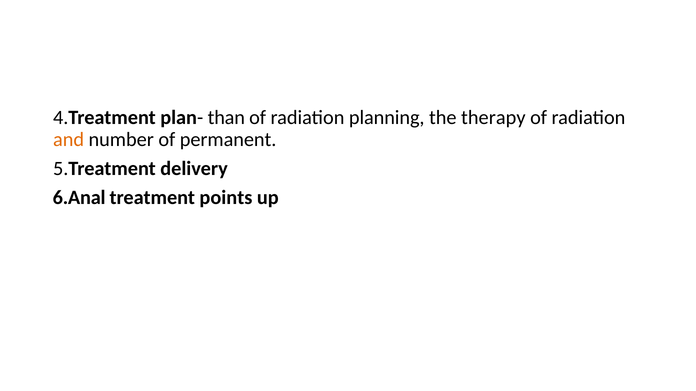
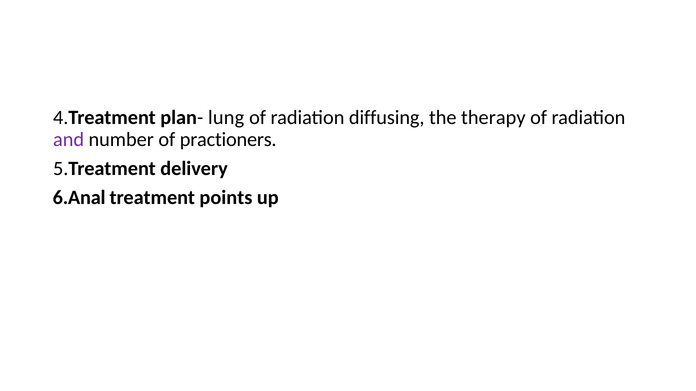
than: than -> lung
planning: planning -> diffusing
and colour: orange -> purple
permanent: permanent -> practioners
